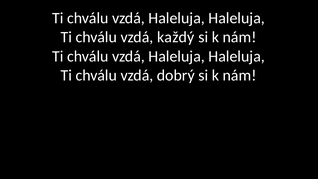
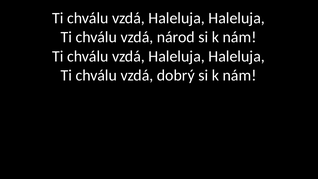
každý: každý -> národ
